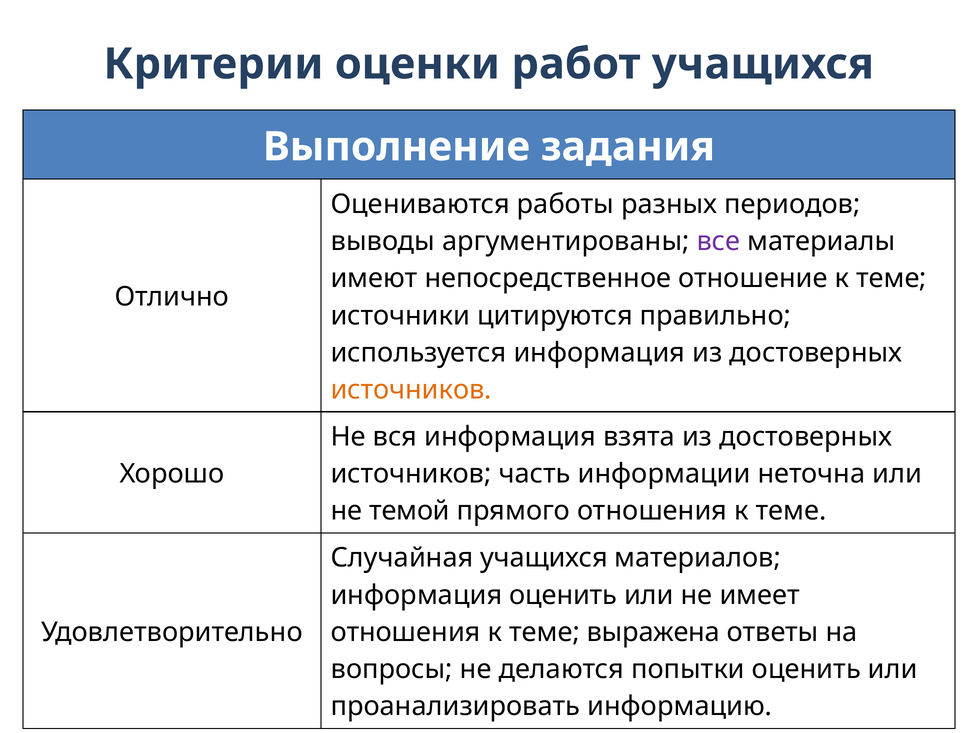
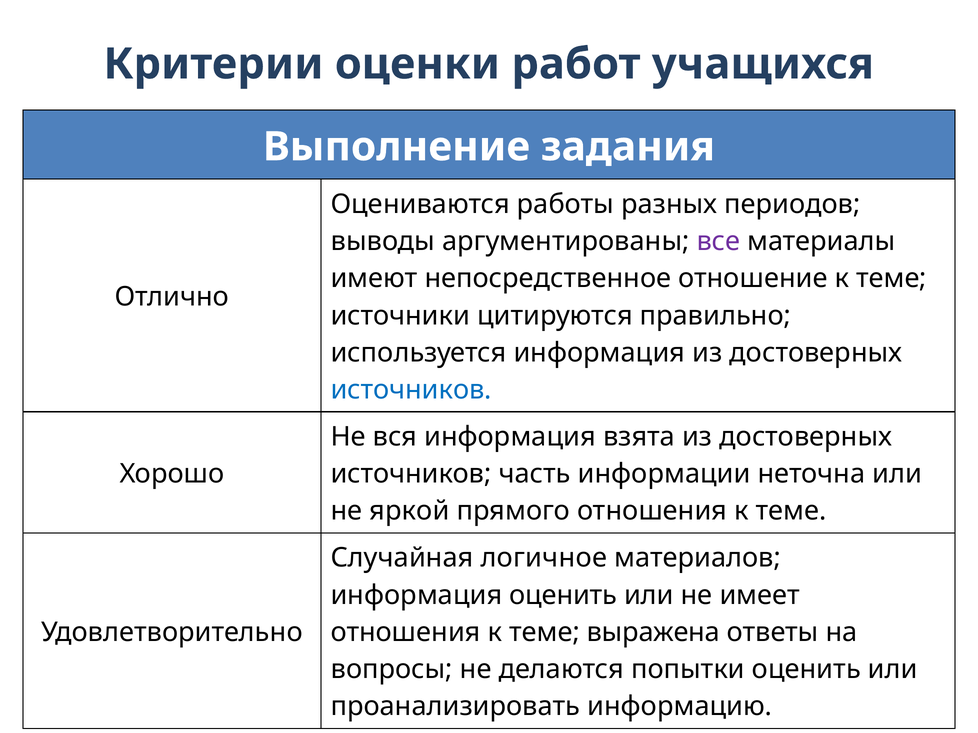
источников at (411, 390) colour: orange -> blue
темой: темой -> яркой
Случайная учащихся: учащихся -> логичное
